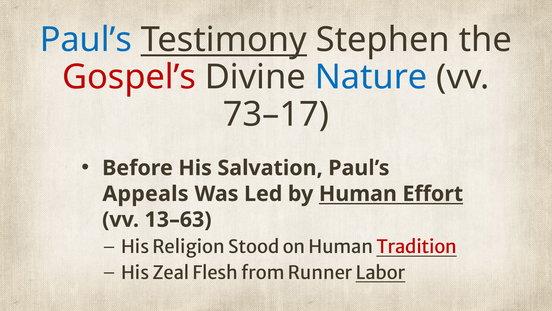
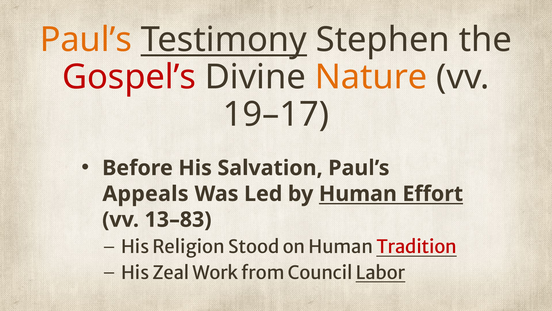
Paul’s at (86, 40) colour: blue -> orange
Nature colour: blue -> orange
73–17: 73–17 -> 19–17
13–63: 13–63 -> 13–83
Flesh: Flesh -> Work
Runner: Runner -> Council
